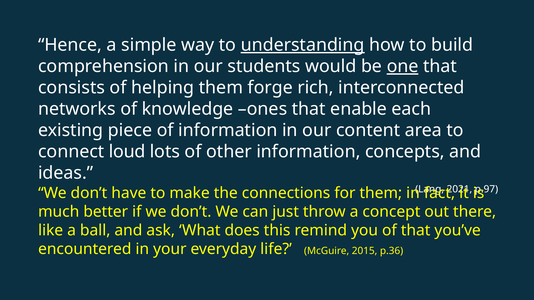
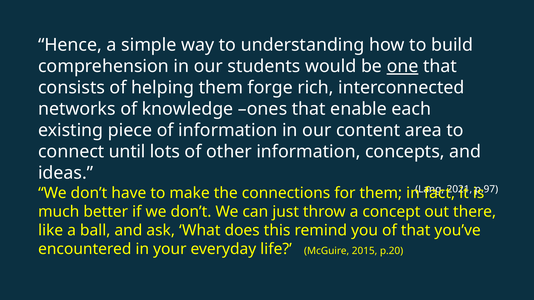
understanding underline: present -> none
loud: loud -> until
p.36: p.36 -> p.20
